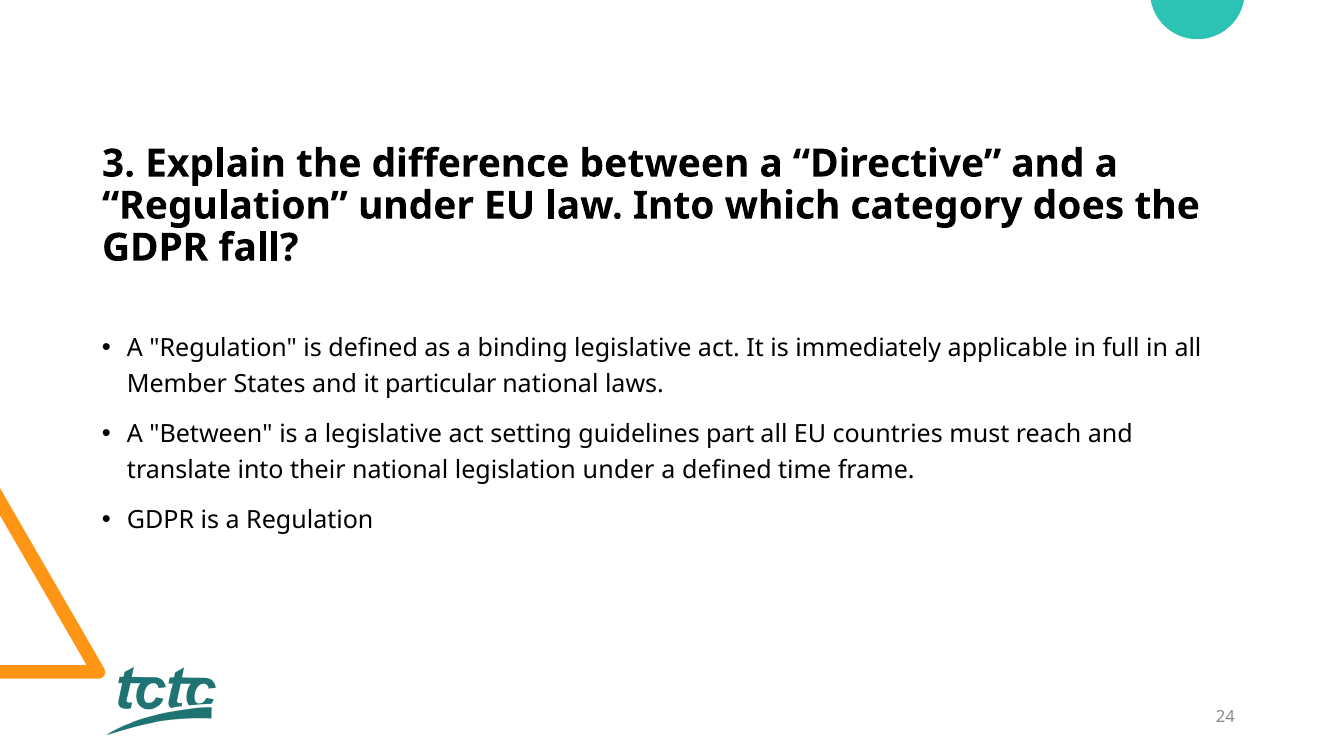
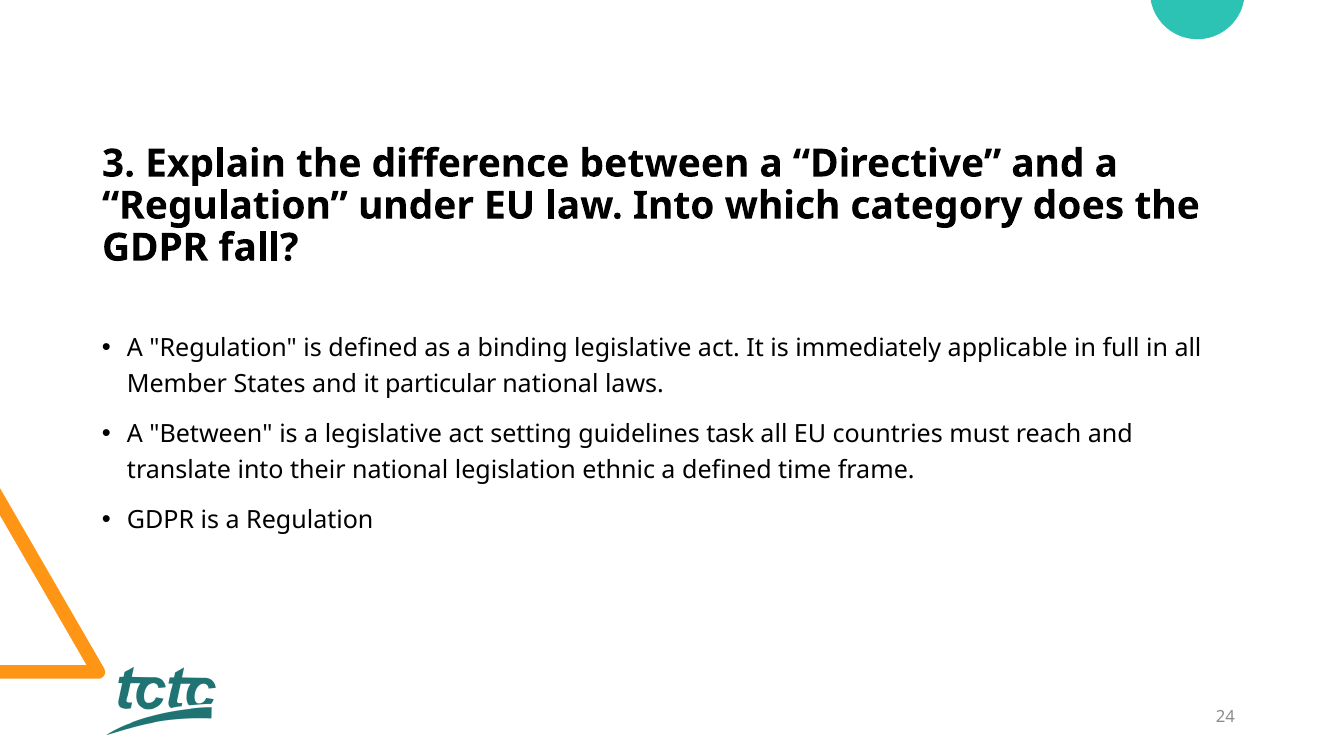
part: part -> task
legislation under: under -> ethnic
